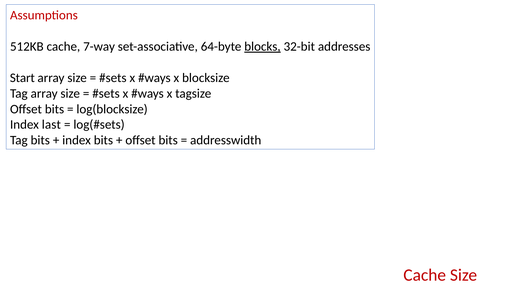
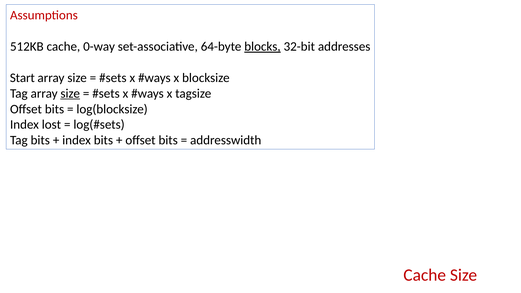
7-way: 7-way -> 0-way
size at (70, 93) underline: none -> present
last: last -> lost
